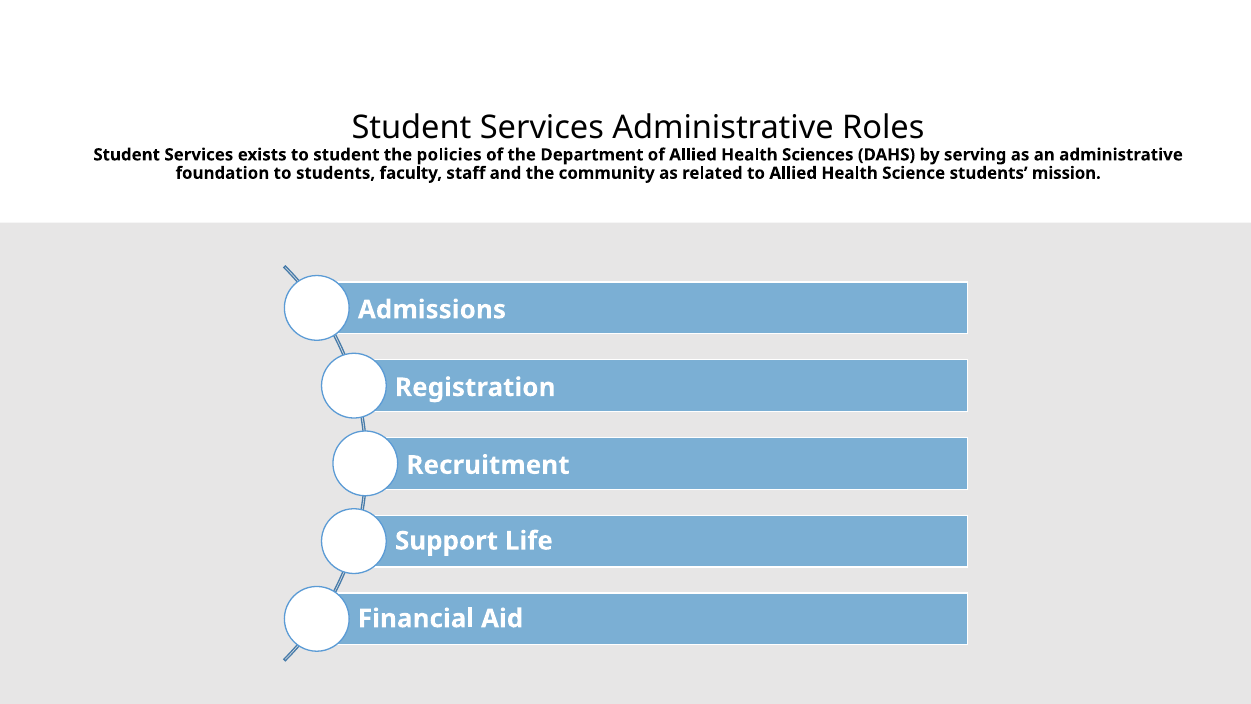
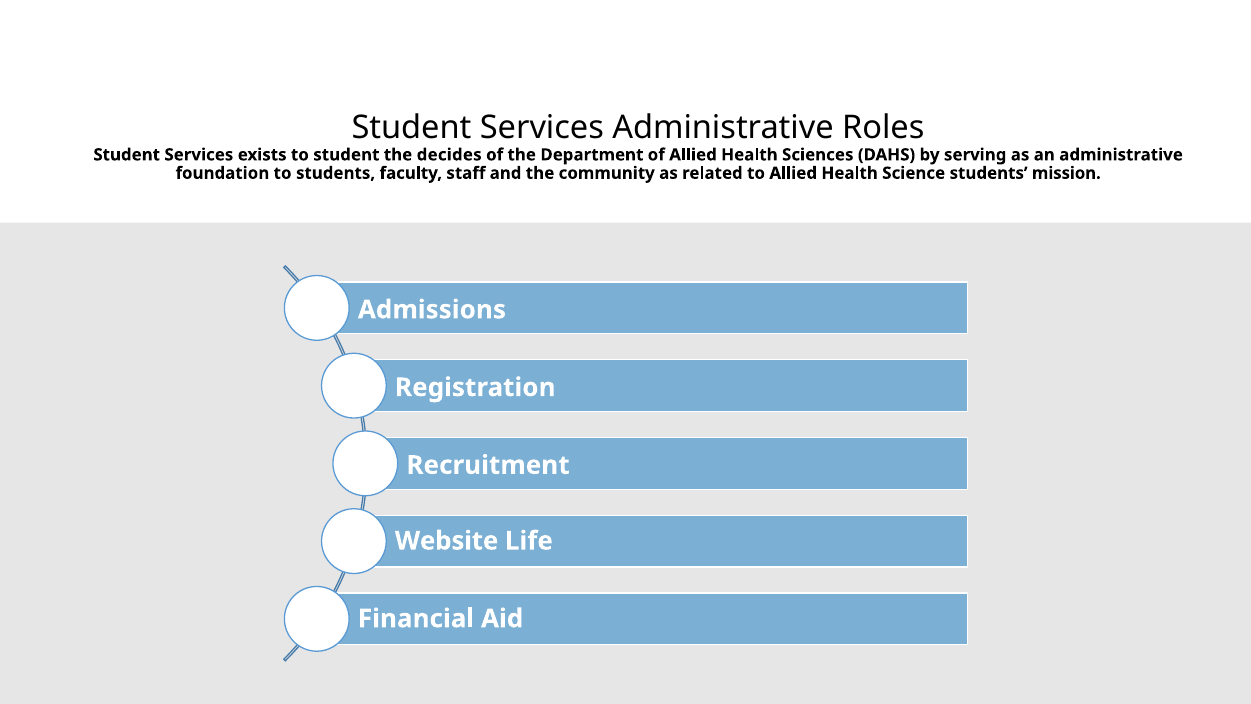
policies: policies -> decides
Support: Support -> Website
